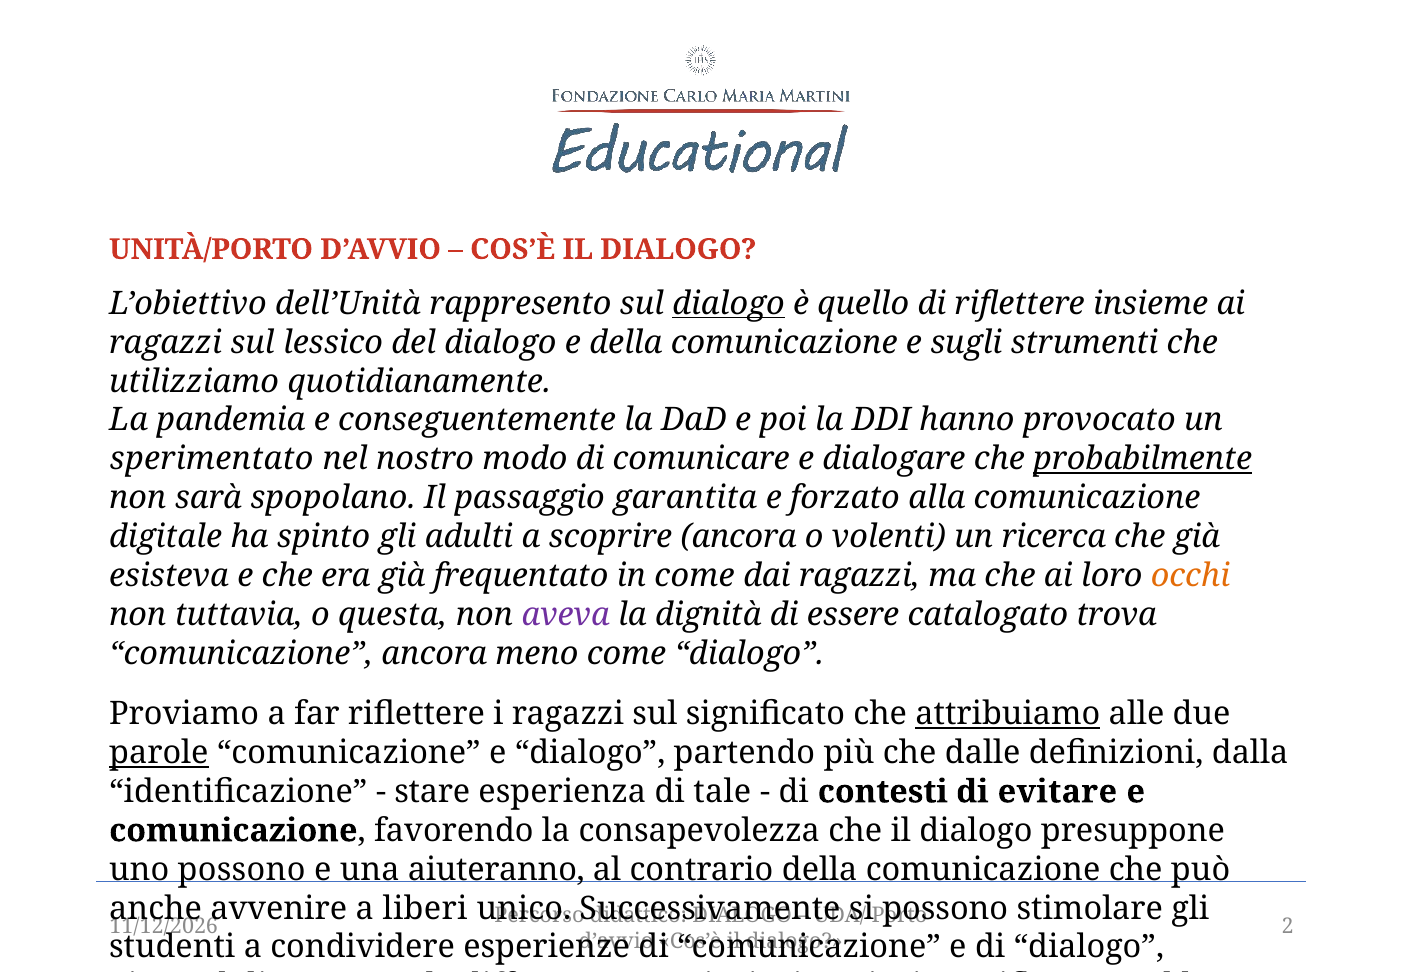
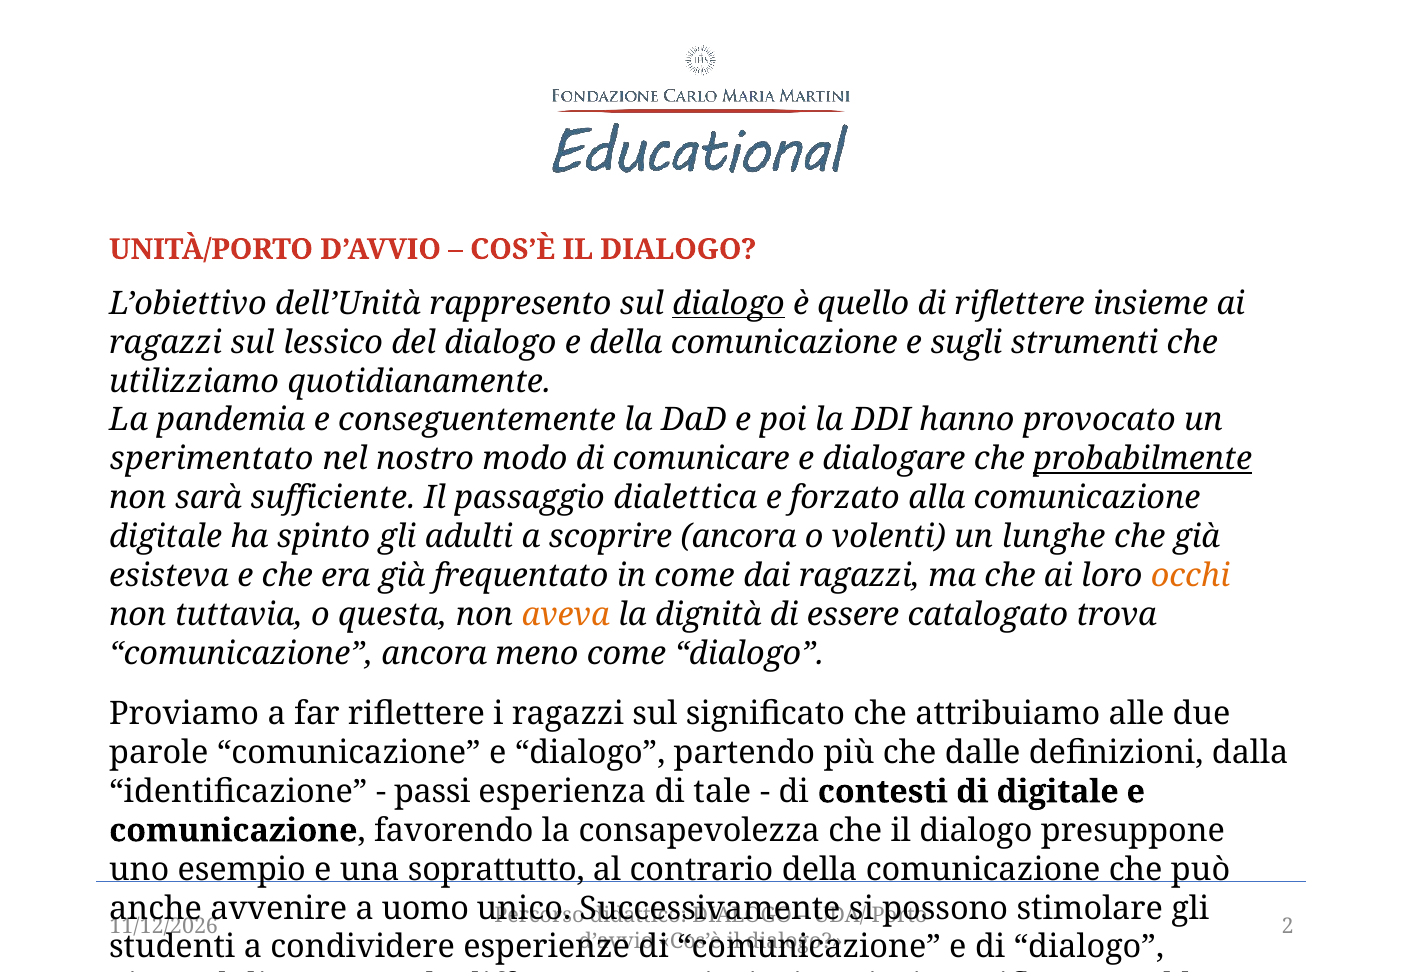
spopolano: spopolano -> sufficiente
garantita: garantita -> dialettica
ricerca: ricerca -> lunghe
aveva colour: purple -> orange
attribuiamo underline: present -> none
parole underline: present -> none
stare: stare -> passi
di evitare: evitare -> digitale
uno possono: possono -> esempio
aiuteranno: aiuteranno -> soprattutto
liberi: liberi -> uomo
